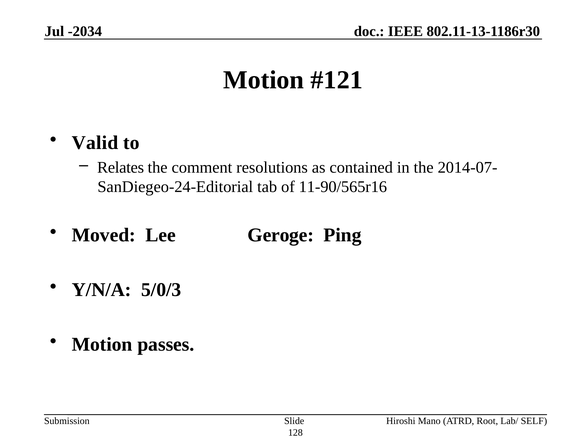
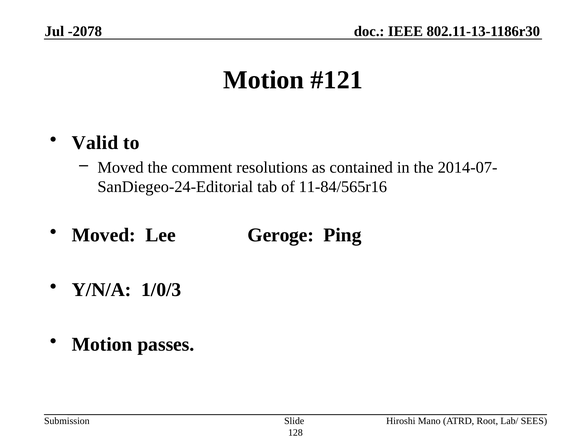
-2034: -2034 -> -2078
Relates at (121, 168): Relates -> Moved
11-90/565r16: 11-90/565r16 -> 11-84/565r16
5/0/3: 5/0/3 -> 1/0/3
SELF: SELF -> SEES
